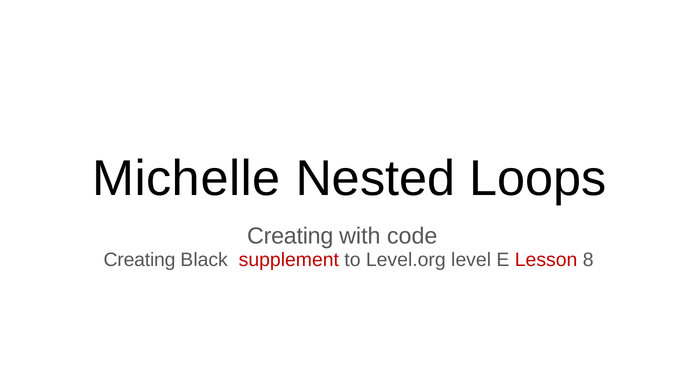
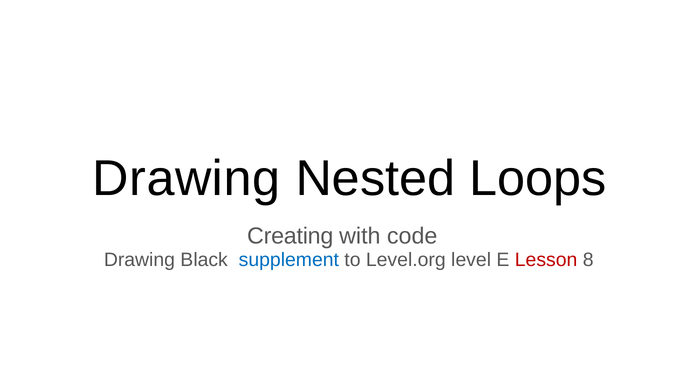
Michelle at (186, 179): Michelle -> Drawing
Creating at (140, 260): Creating -> Drawing
supplement colour: red -> blue
